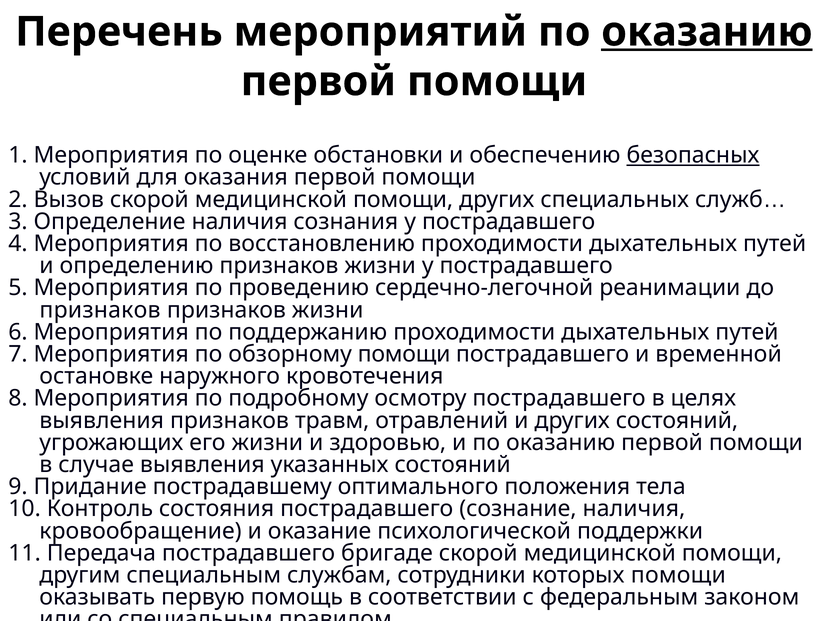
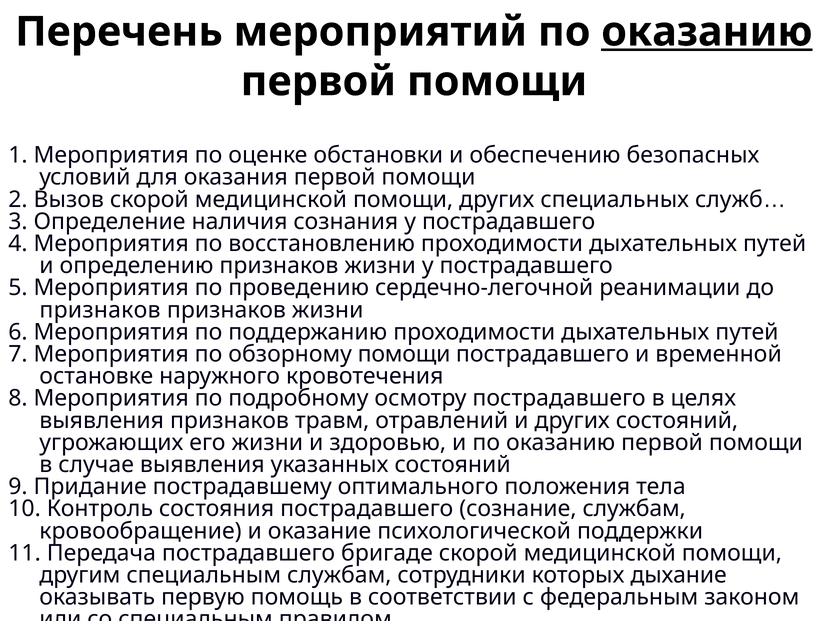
безопасных underline: present -> none
сознание наличия: наличия -> службам
которых помощи: помощи -> дыхание
